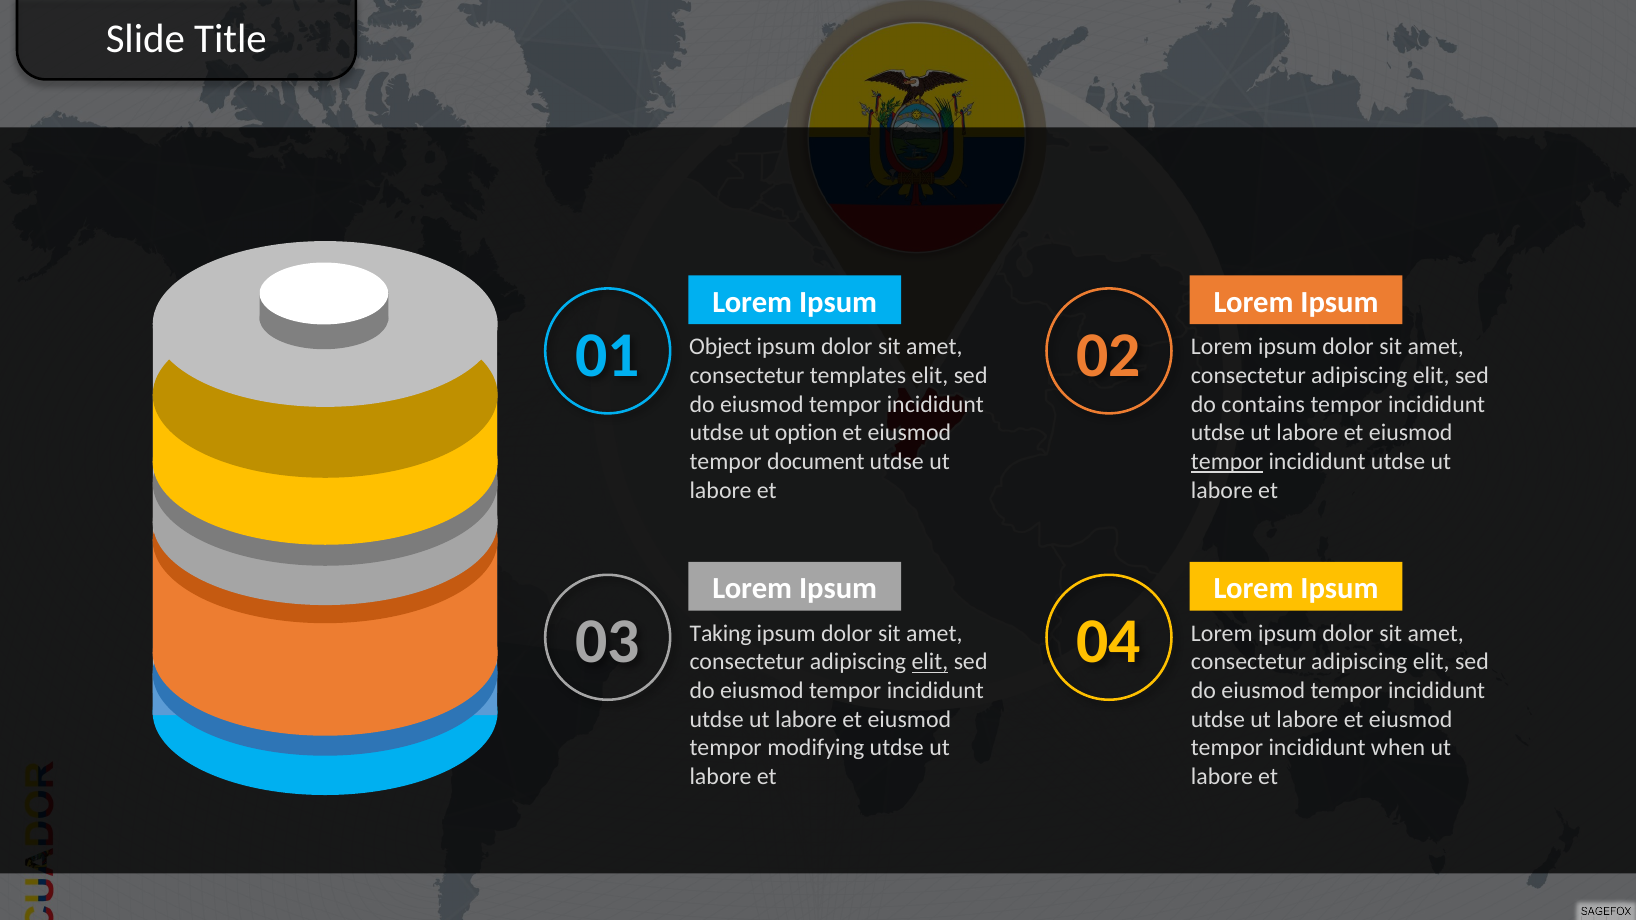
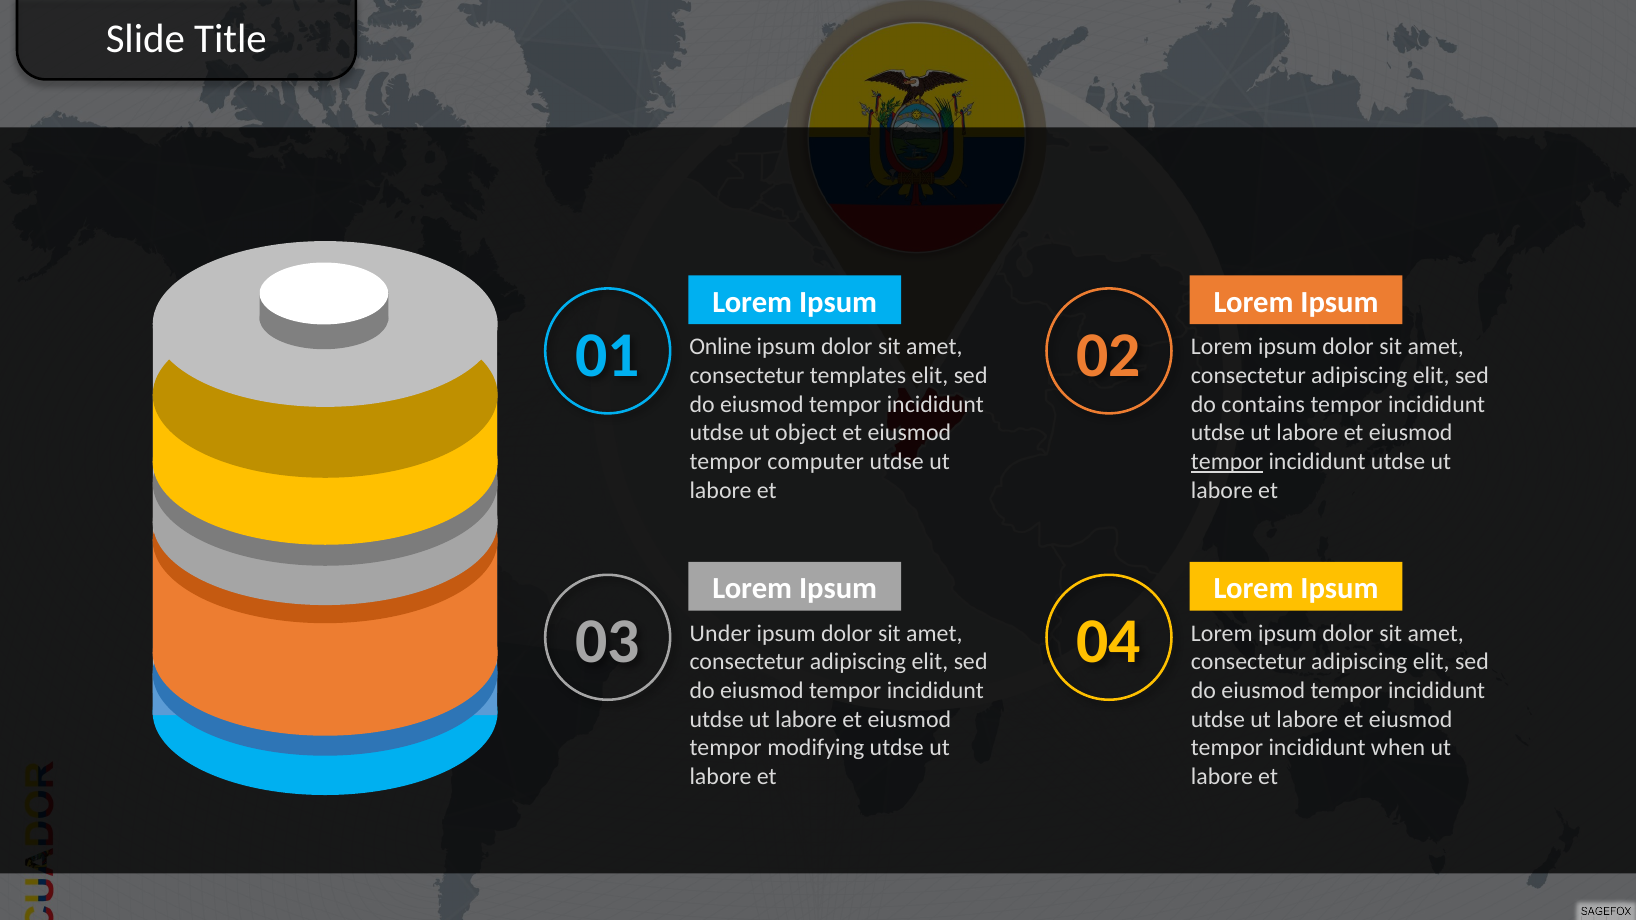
Object: Object -> Online
option: option -> object
document: document -> computer
Taking: Taking -> Under
elit at (930, 662) underline: present -> none
